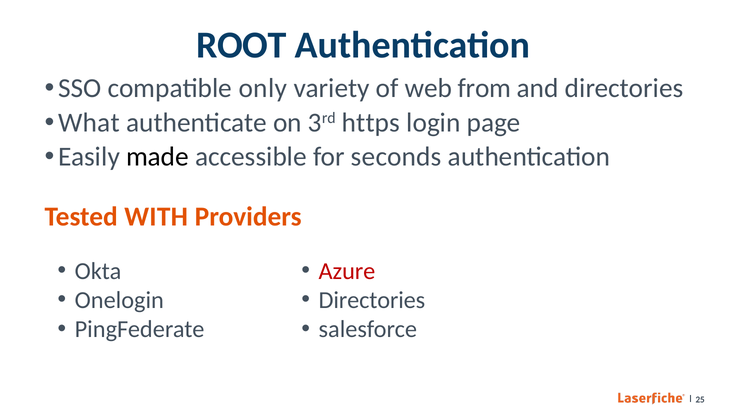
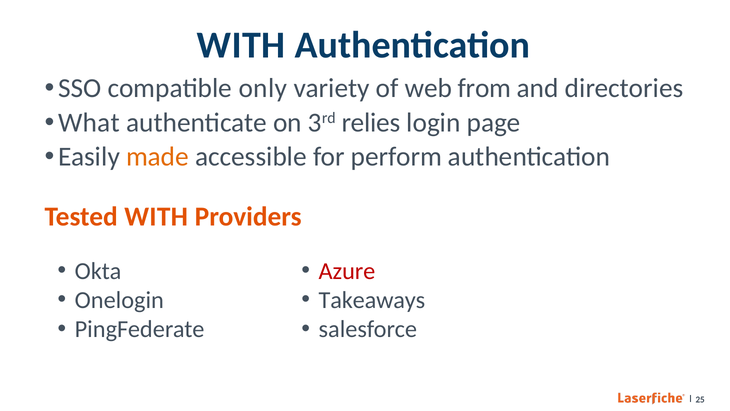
ROOT at (241, 45): ROOT -> WITH
https: https -> relies
made colour: black -> orange
seconds: seconds -> perform
Directories at (372, 300): Directories -> Takeaways
